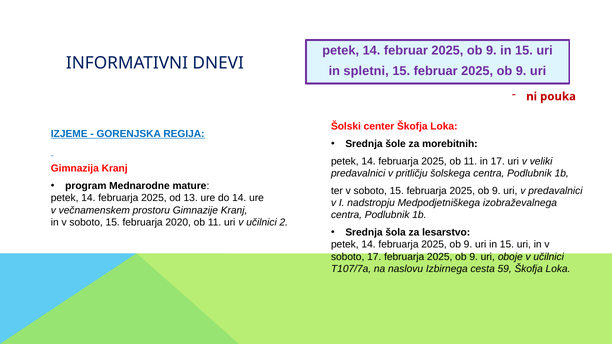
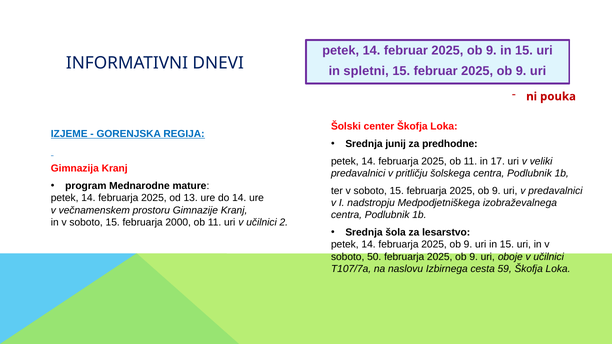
šole: šole -> junij
morebitnih: morebitnih -> predhodne
2020: 2020 -> 2000
soboto 17: 17 -> 50
